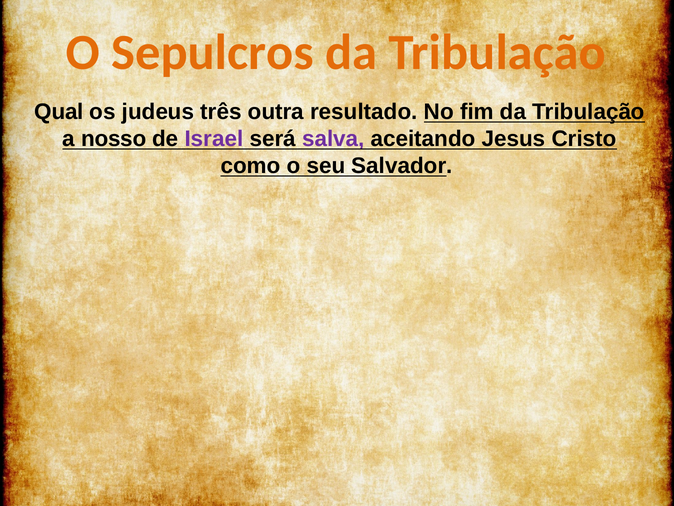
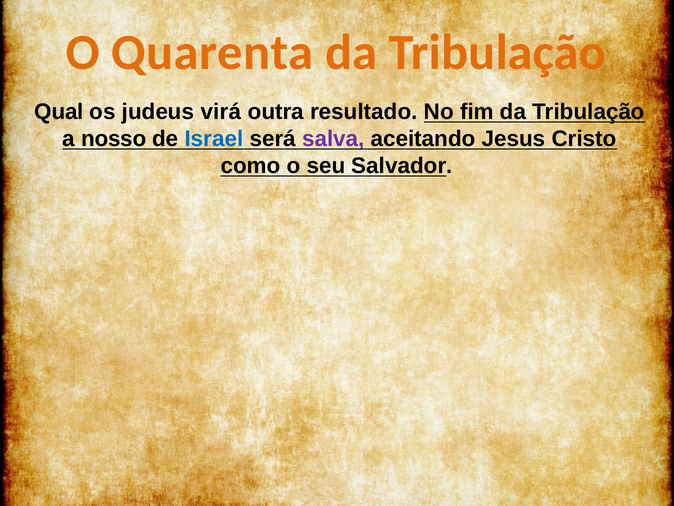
Sepulcros: Sepulcros -> Quarenta
três: três -> virá
Israel colour: purple -> blue
